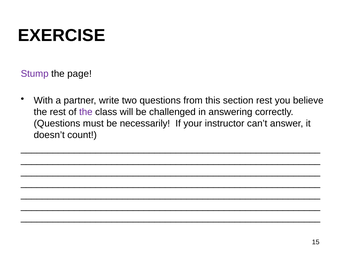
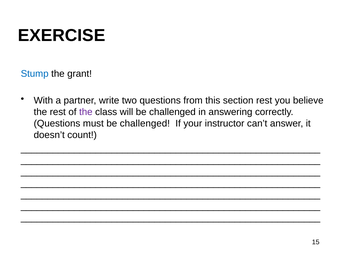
Stump colour: purple -> blue
page: page -> grant
must be necessarily: necessarily -> challenged
